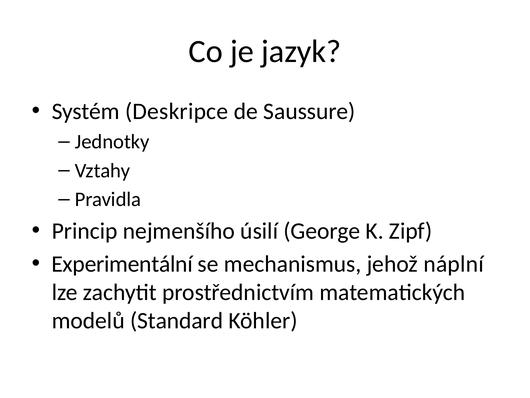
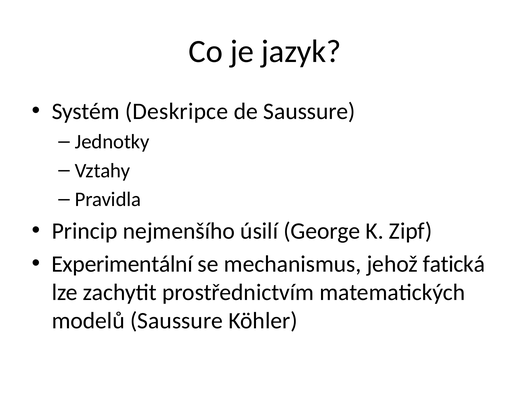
náplní: náplní -> fatická
modelů Standard: Standard -> Saussure
